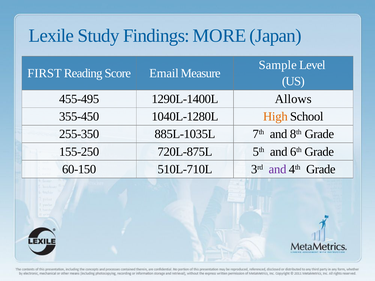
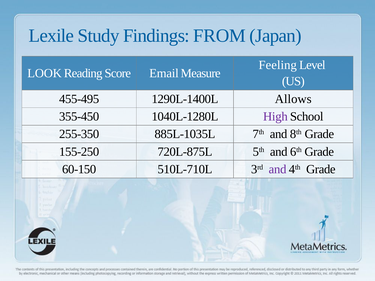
MORE: MORE -> FROM
Sample: Sample -> Feeling
FIRST: FIRST -> LOOK
High colour: orange -> purple
